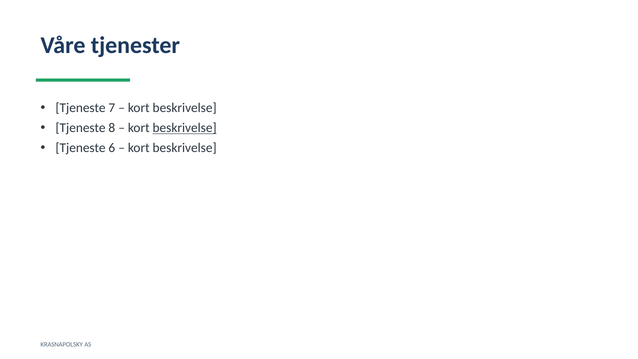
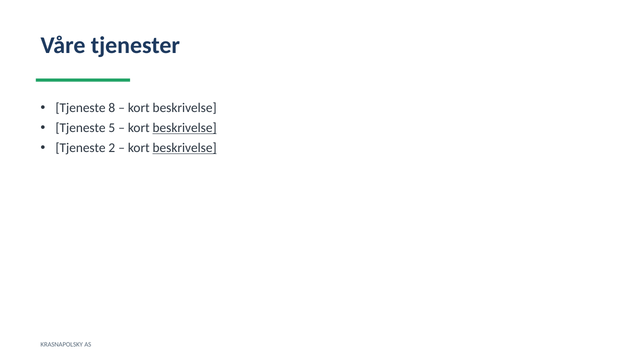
7: 7 -> 8
8: 8 -> 5
6: 6 -> 2
beskrivelse at (185, 148) underline: none -> present
